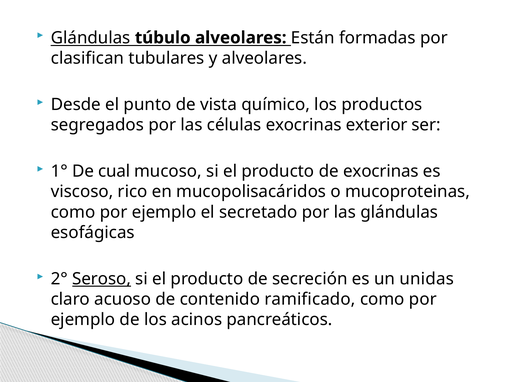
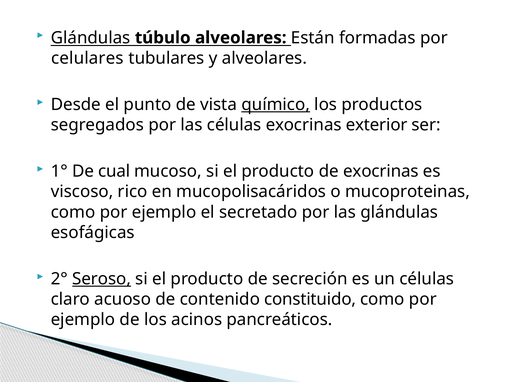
clasifican: clasifican -> celulares
químico underline: none -> present
un unidas: unidas -> células
ramificado: ramificado -> constituido
